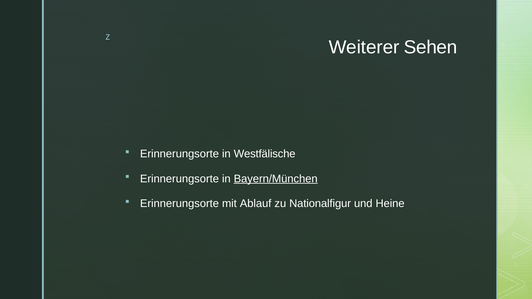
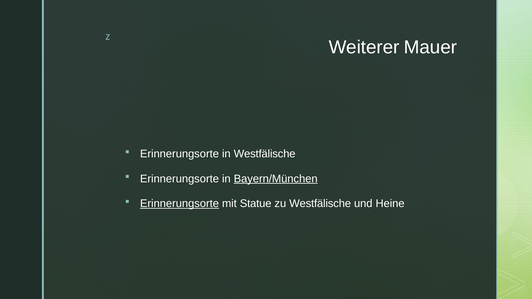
Sehen: Sehen -> Mauer
Erinnerungsorte at (179, 204) underline: none -> present
Ablauf: Ablauf -> Statue
zu Nationalfigur: Nationalfigur -> Westfälische
